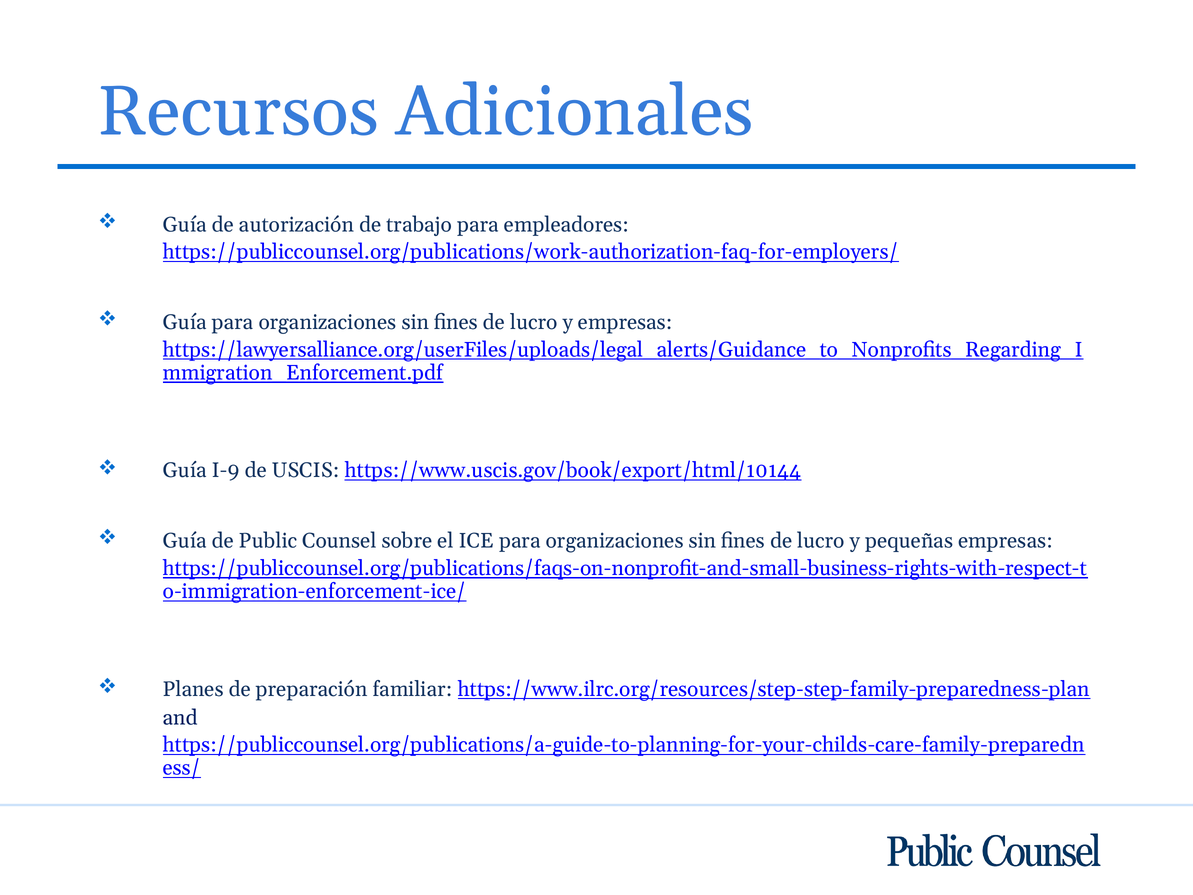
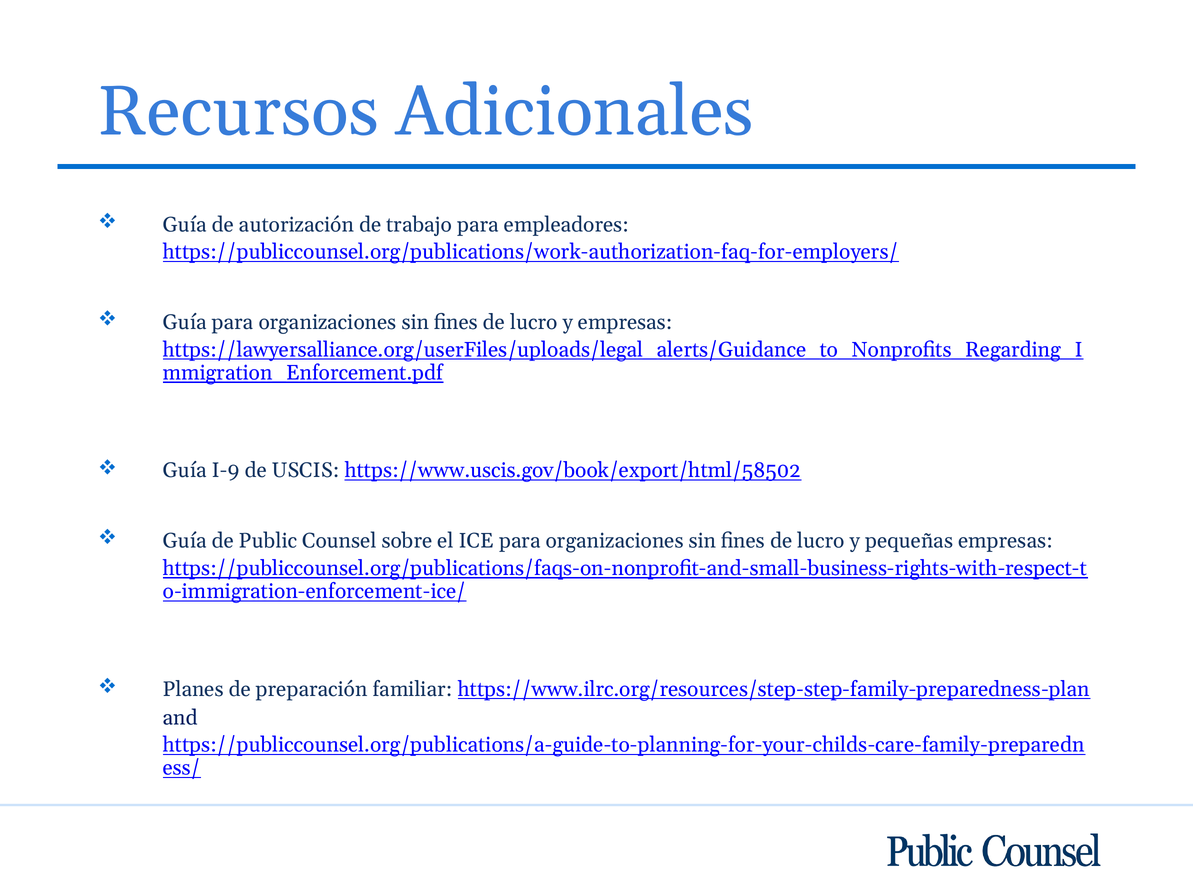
https://www.uscis.gov/book/export/html/10144: https://www.uscis.gov/book/export/html/10144 -> https://www.uscis.gov/book/export/html/58502
